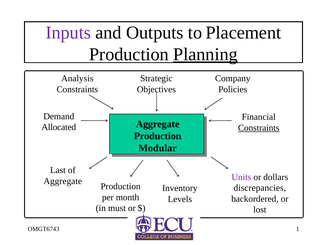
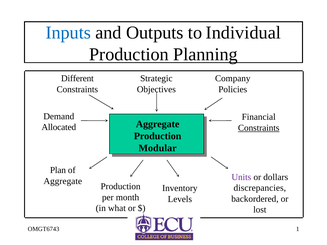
Inputs colour: purple -> blue
Placement: Placement -> Individual
Planning underline: present -> none
Analysis: Analysis -> Different
Last: Last -> Plan
must: must -> what
